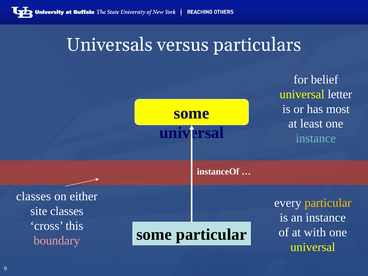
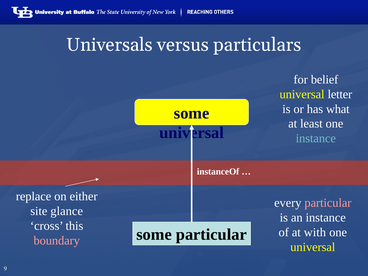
most: most -> what
classes at (33, 196): classes -> replace
particular at (328, 203) colour: yellow -> pink
site classes: classes -> glance
